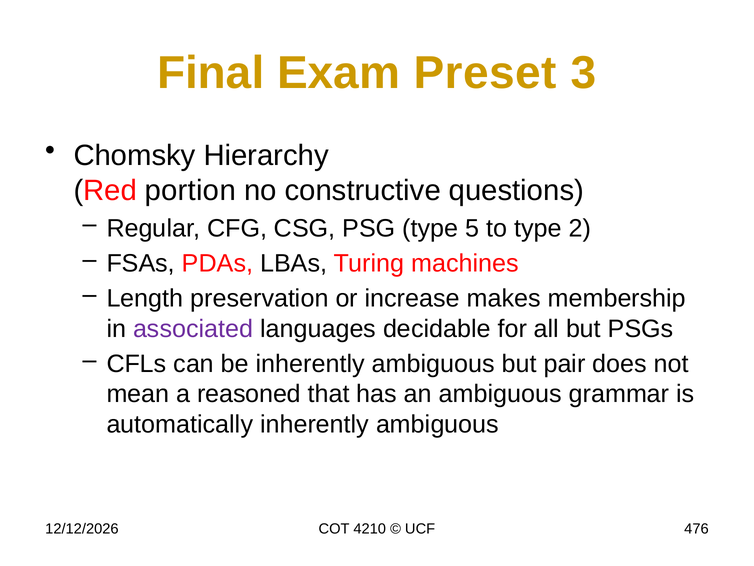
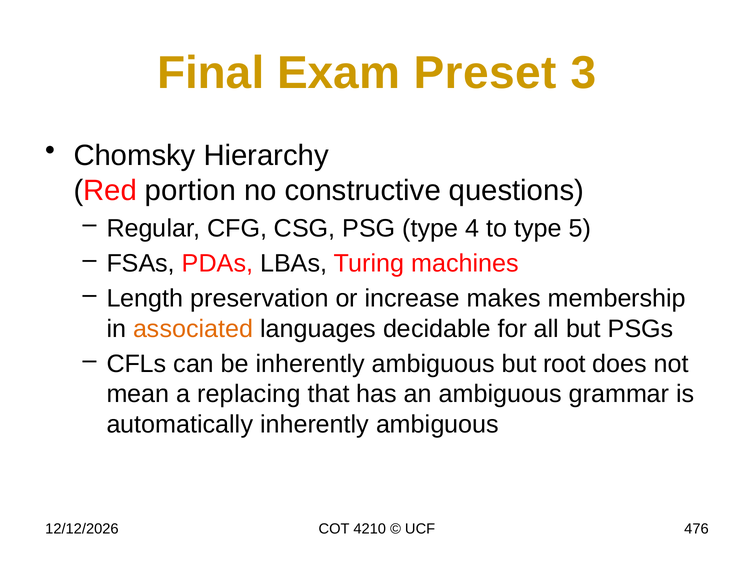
5: 5 -> 4
2: 2 -> 5
associated colour: purple -> orange
pair: pair -> root
reasoned: reasoned -> replacing
